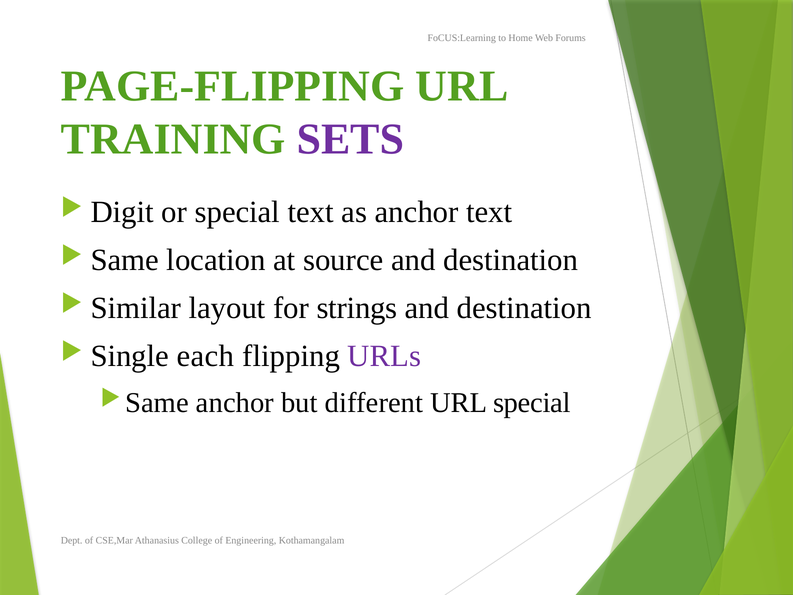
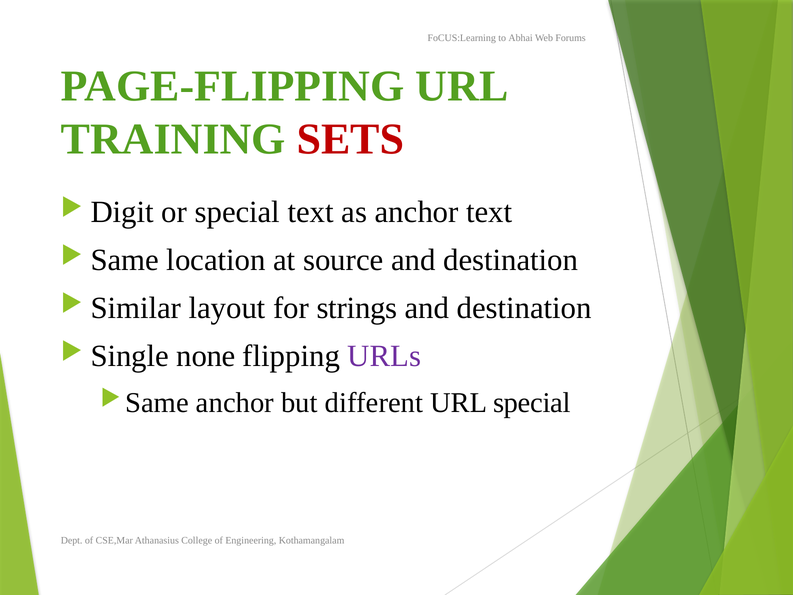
Home: Home -> Abhai
SETS colour: purple -> red
each: each -> none
